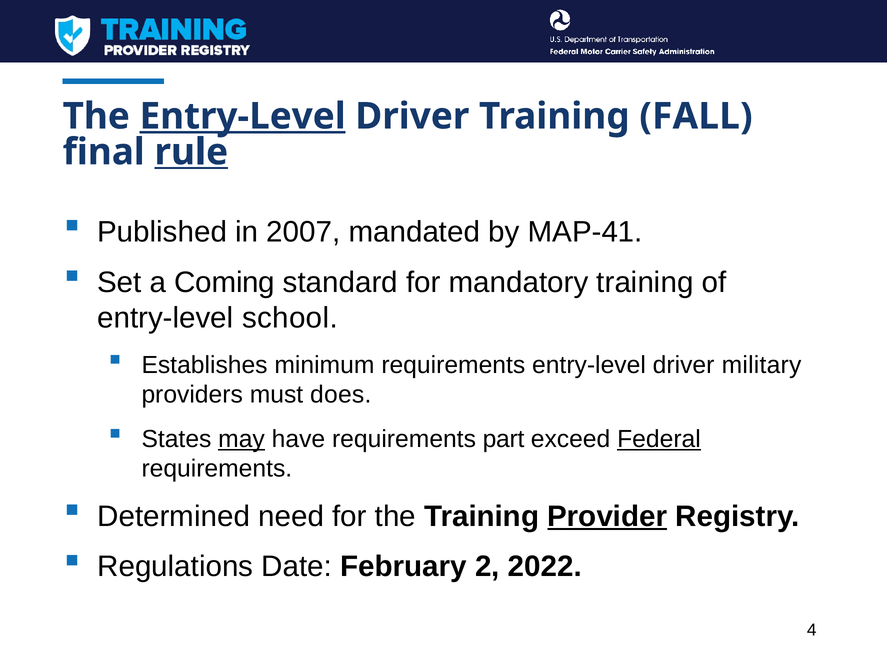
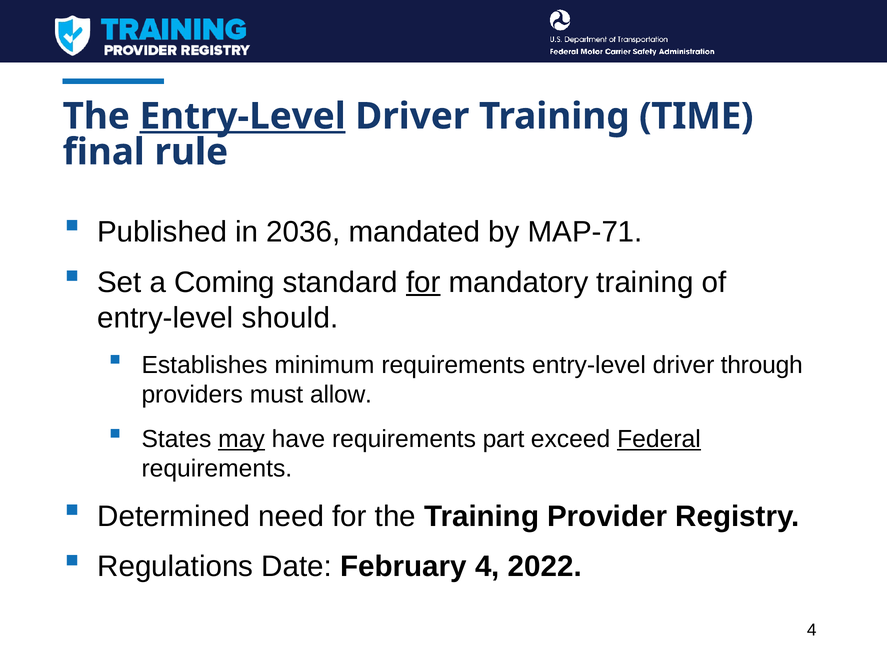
FALL: FALL -> TIME
rule underline: present -> none
2007: 2007 -> 2036
MAP-41: MAP-41 -> MAP-71
for at (423, 282) underline: none -> present
school: school -> should
military: military -> through
does: does -> allow
Provider underline: present -> none
February 2: 2 -> 4
